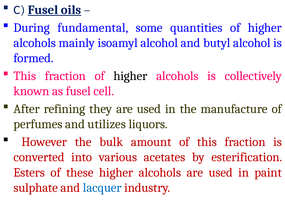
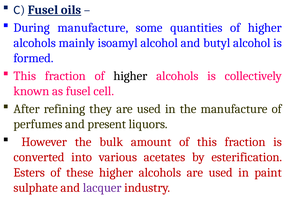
During fundamental: fundamental -> manufacture
utilizes: utilizes -> present
lacquer colour: blue -> purple
